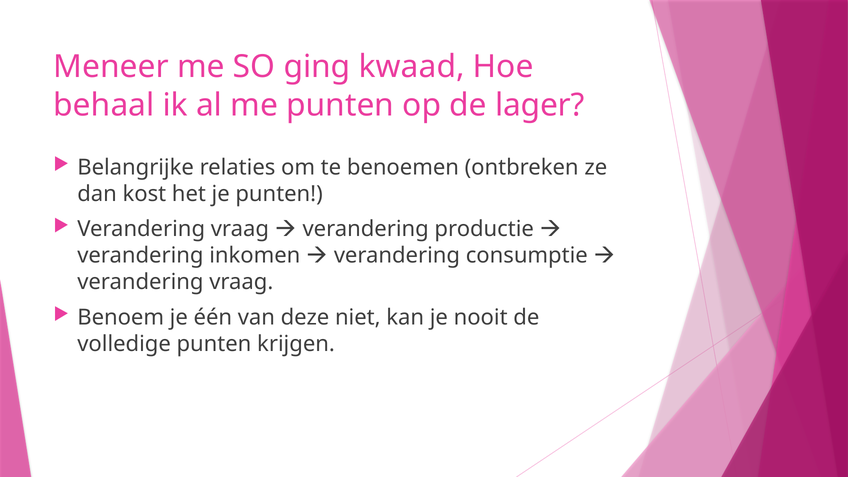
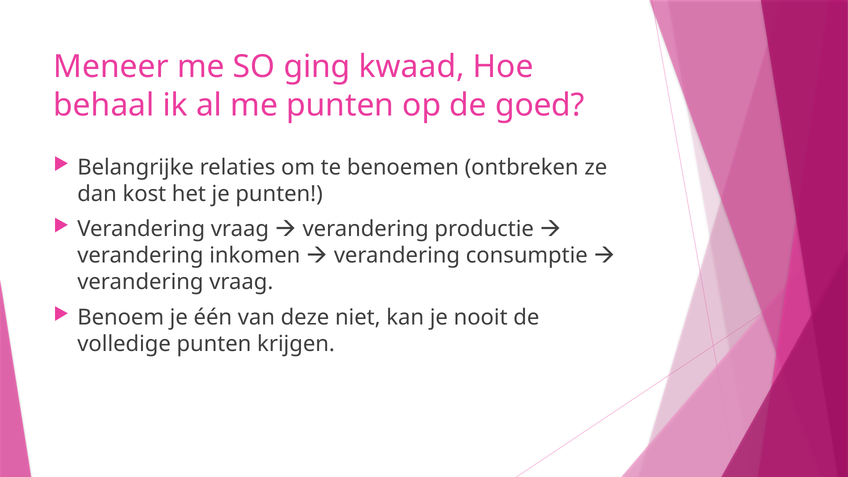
lager: lager -> goed
